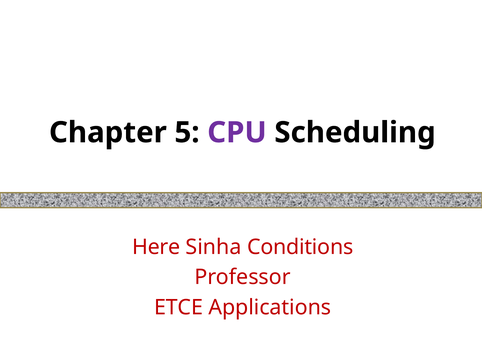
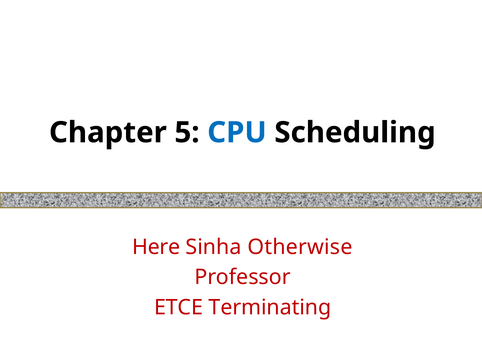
CPU colour: purple -> blue
Conditions: Conditions -> Otherwise
Applications: Applications -> Terminating
